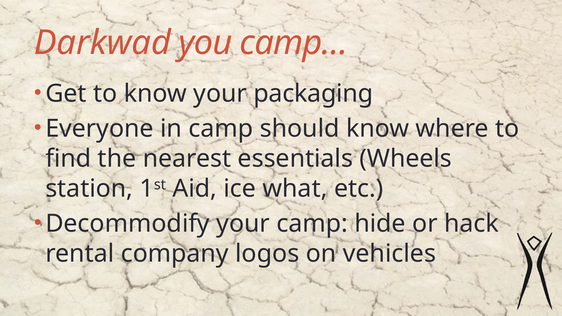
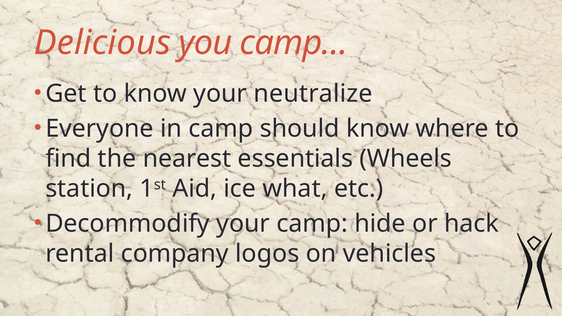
Darkwad: Darkwad -> Delicious
packaging: packaging -> neutralize
